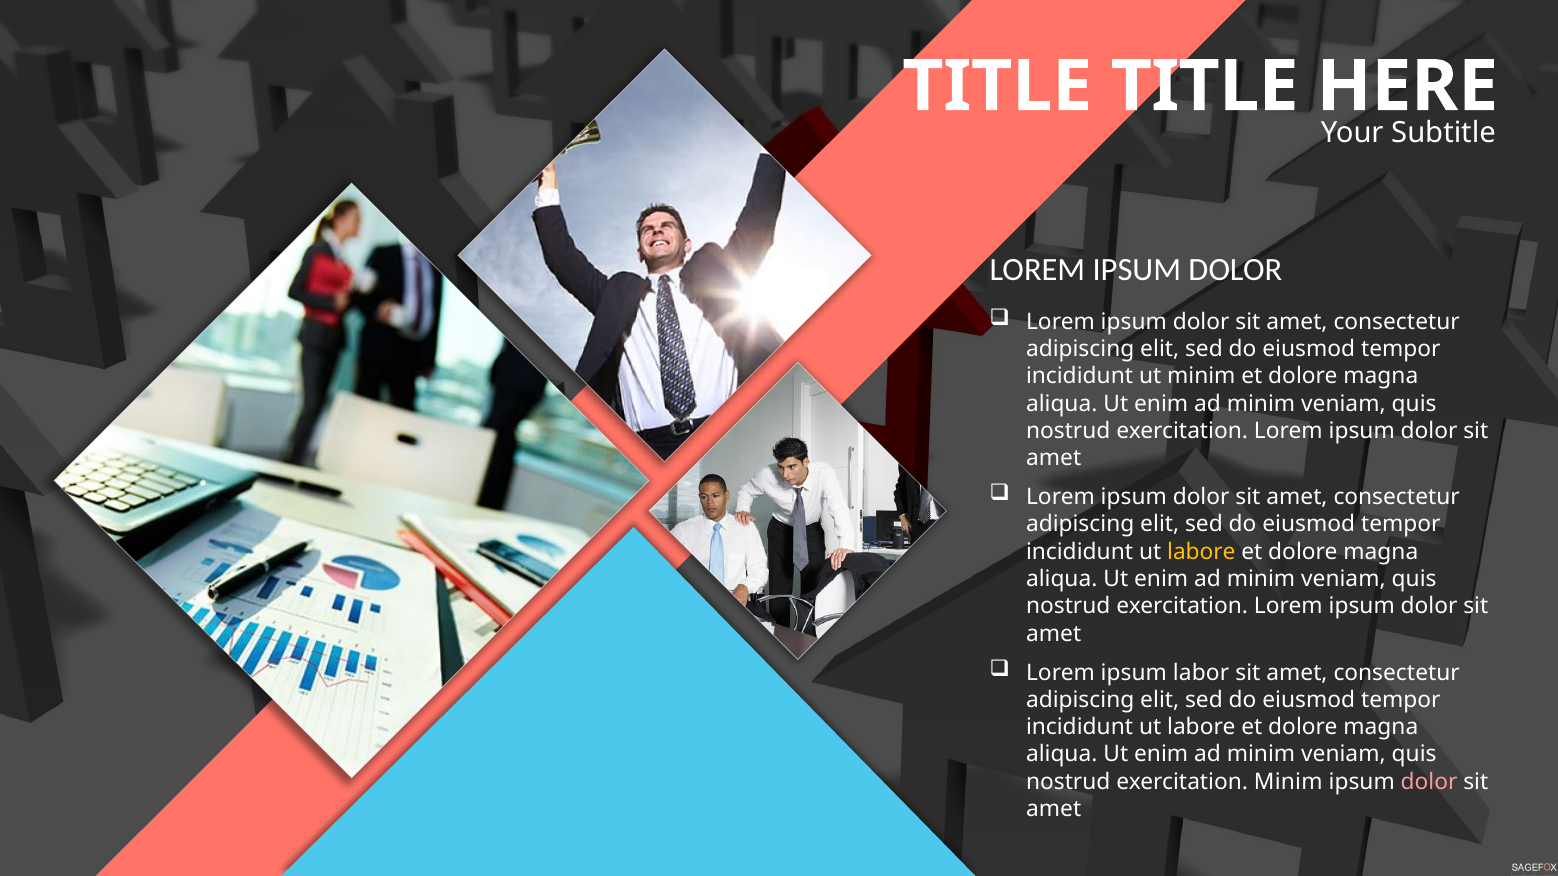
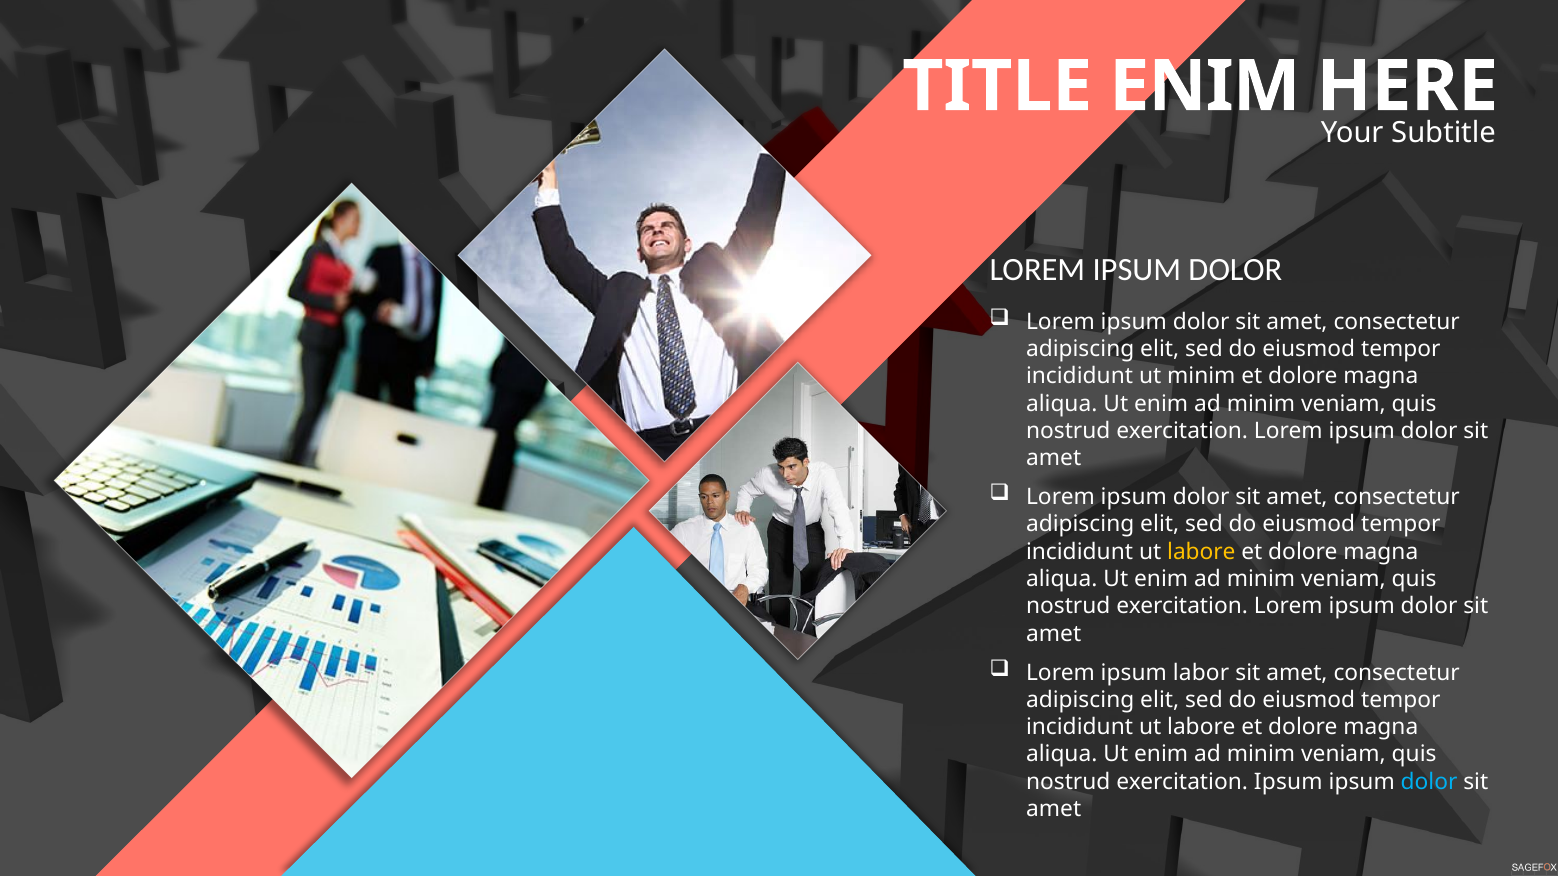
TITLE TITLE: TITLE -> ENIM
exercitation Minim: Minim -> Ipsum
dolor at (1429, 782) colour: pink -> light blue
